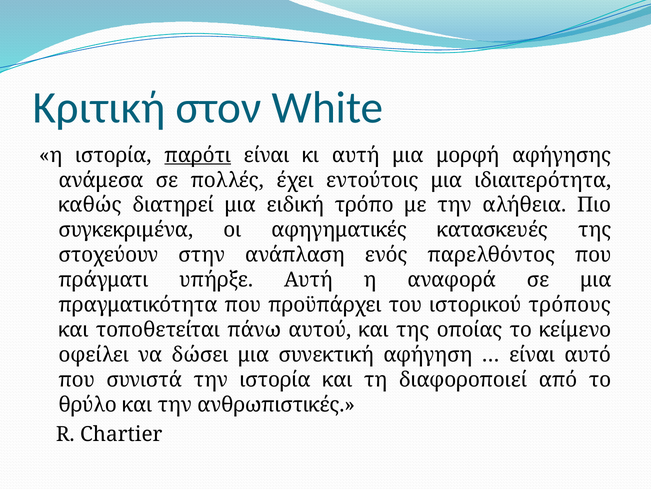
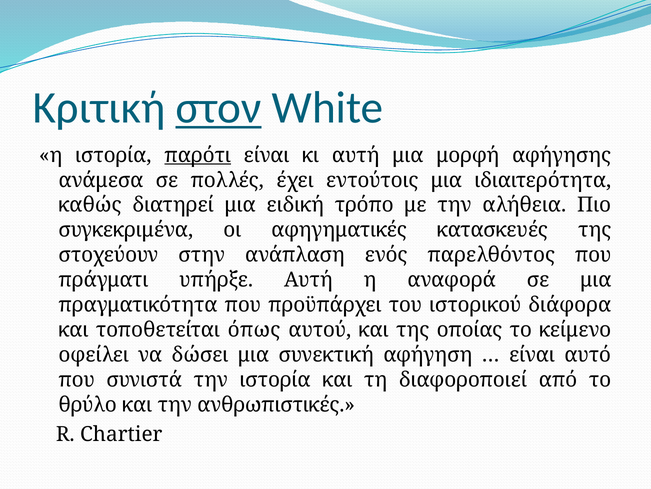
στον underline: none -> present
τρόπους: τρόπους -> διάφορα
πάνω: πάνω -> όπως
